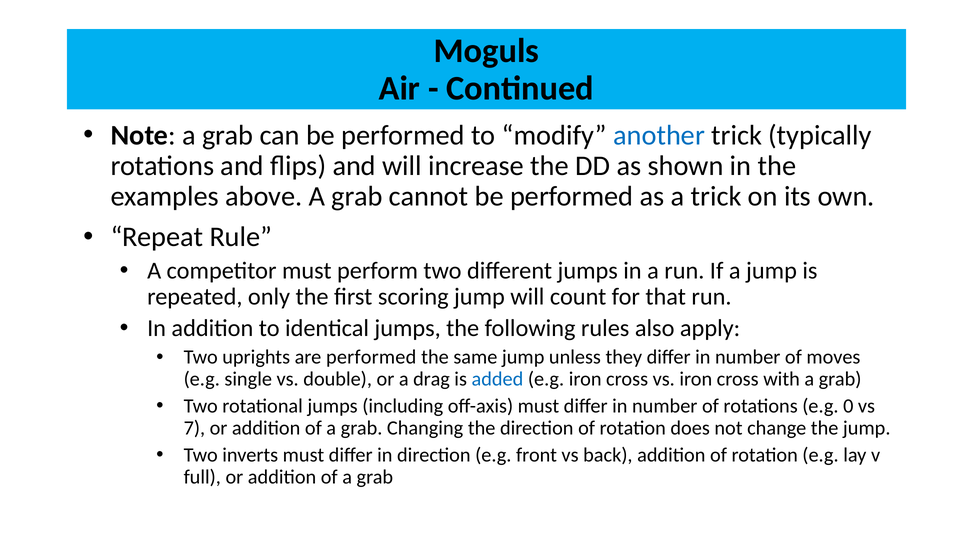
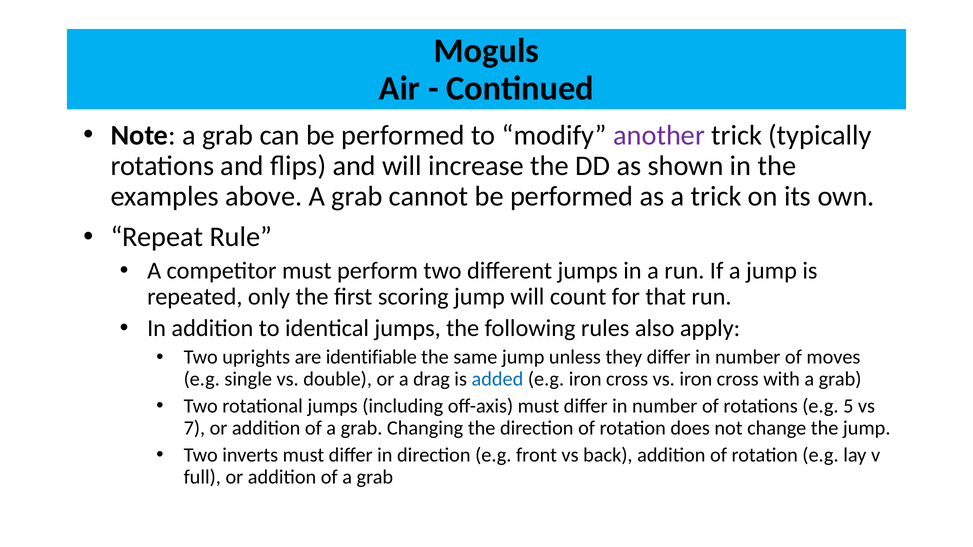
another colour: blue -> purple
are performed: performed -> identifiable
0: 0 -> 5
